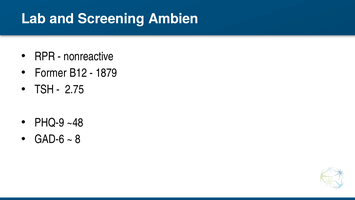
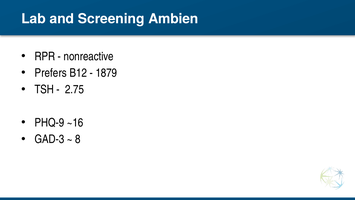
Former: Former -> Prefers
~48: ~48 -> ~16
GAD-6: GAD-6 -> GAD-3
